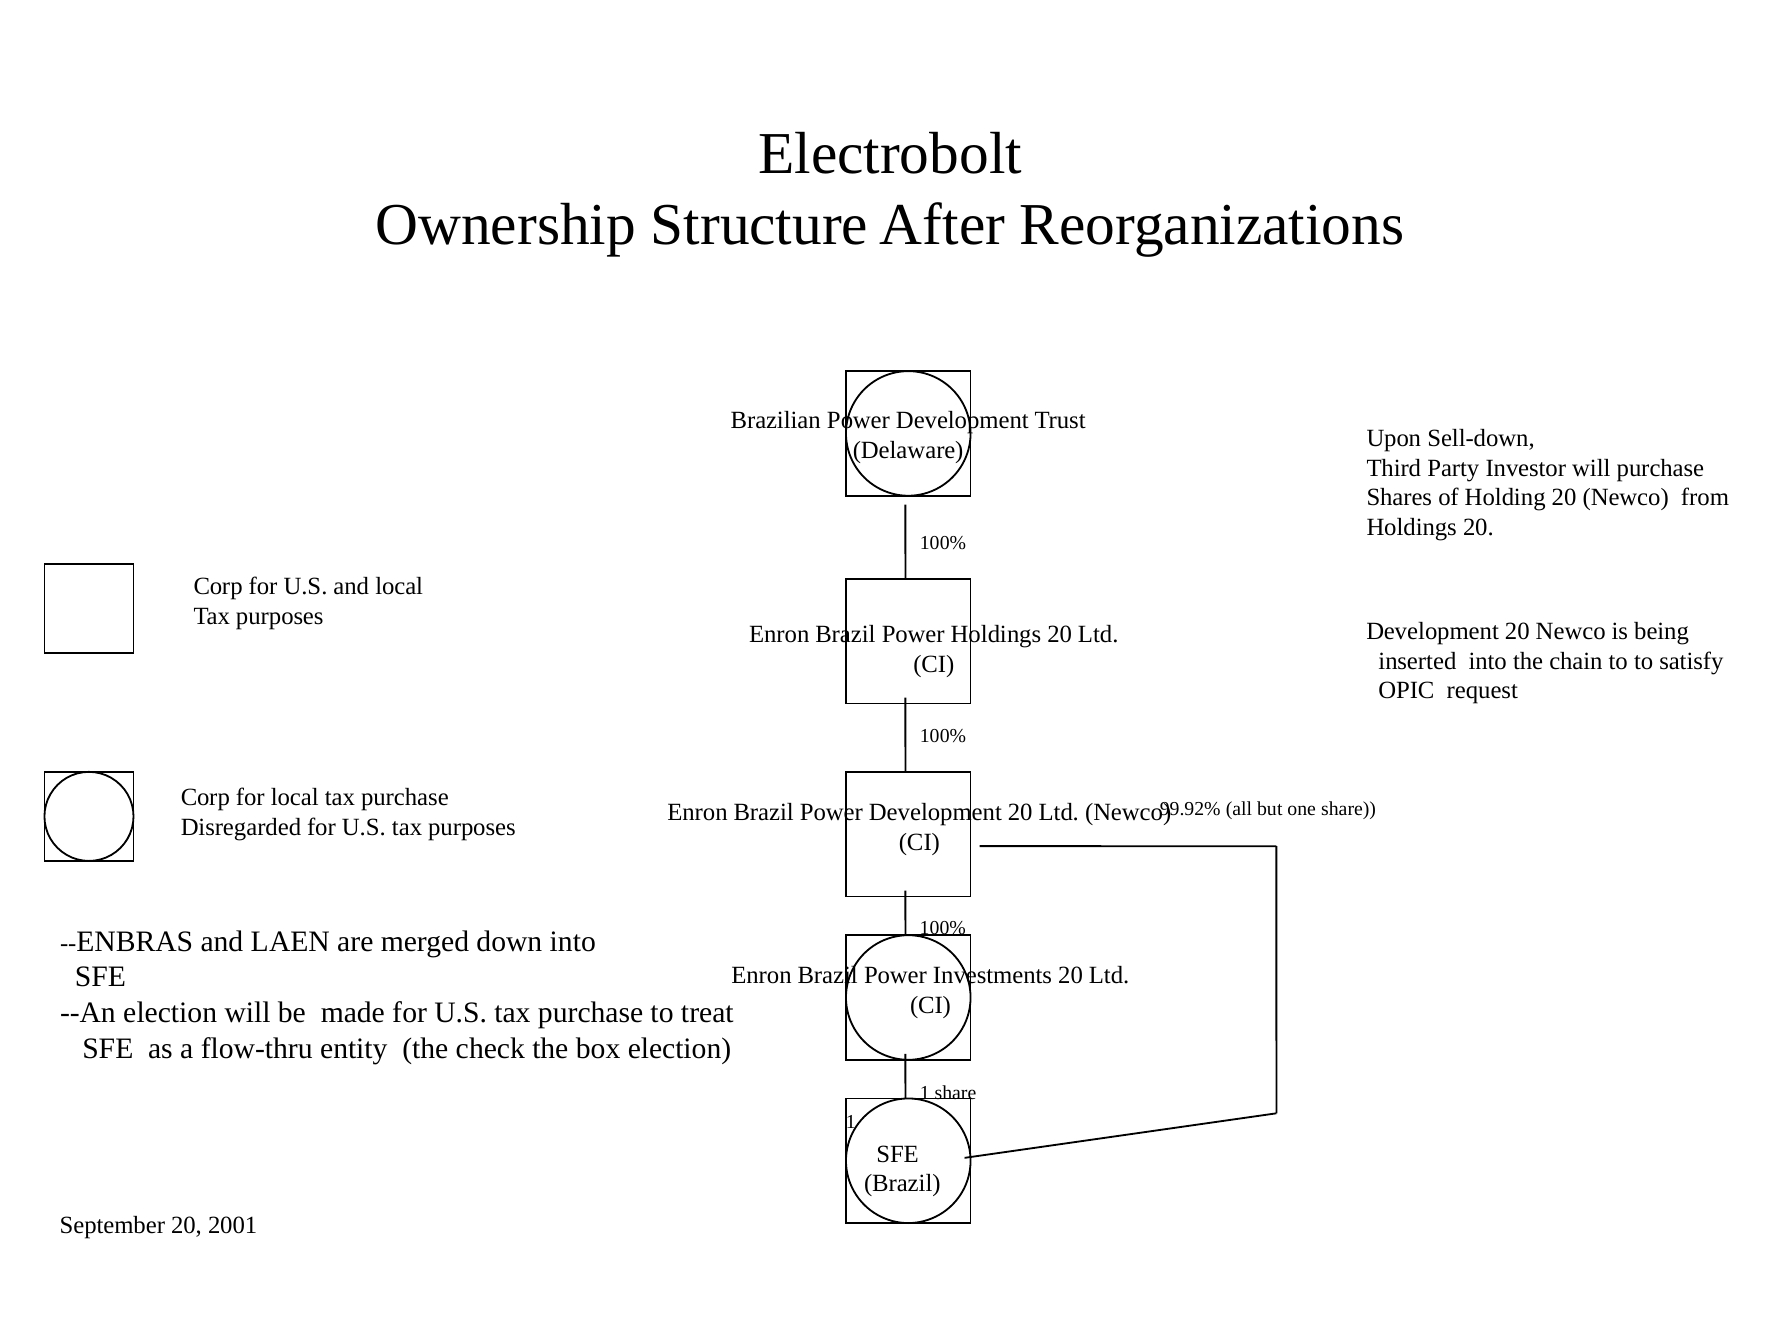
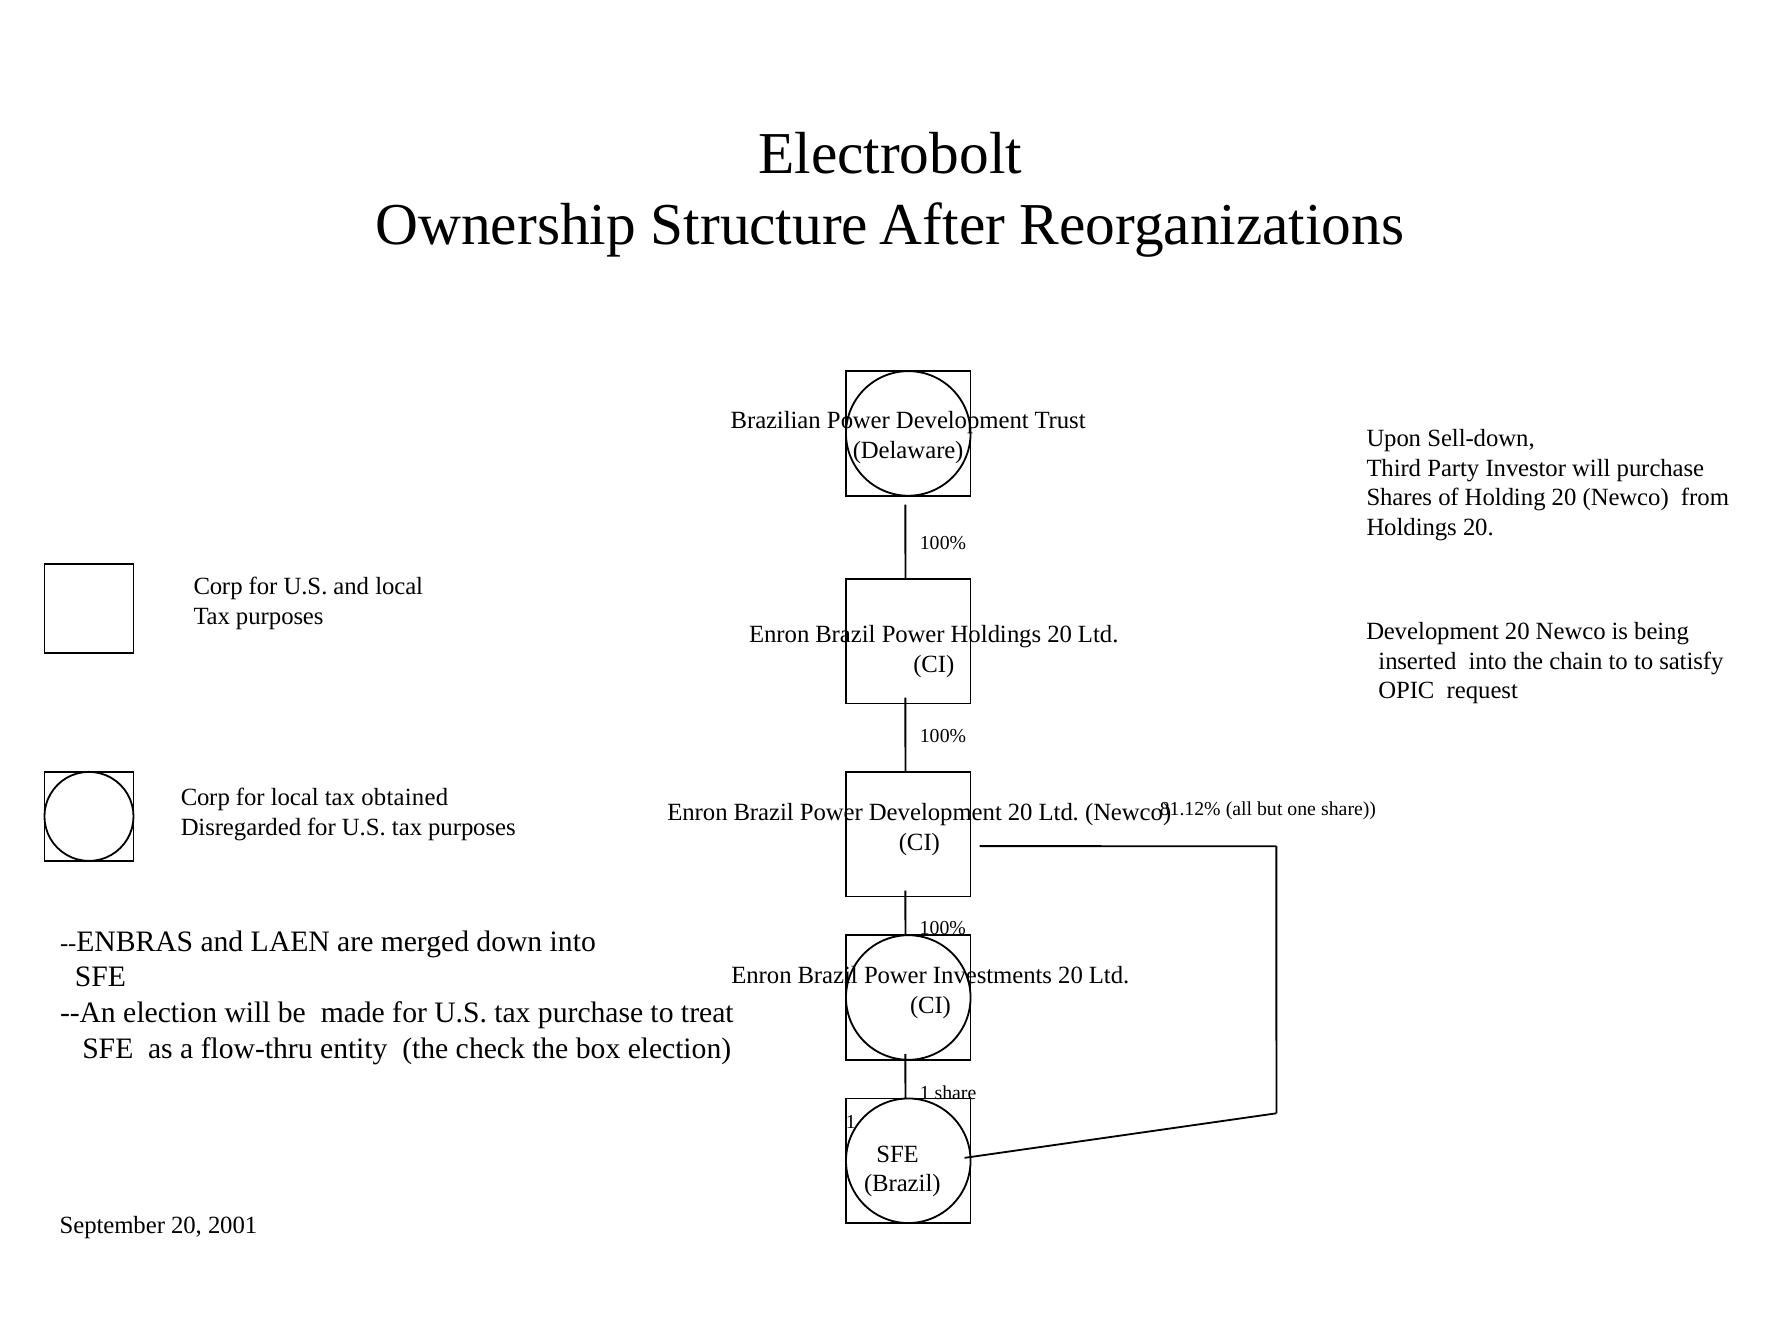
local tax purchase: purchase -> obtained
99.92%: 99.92% -> 81.12%
